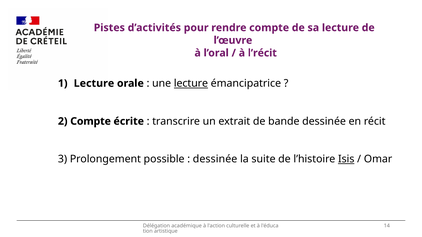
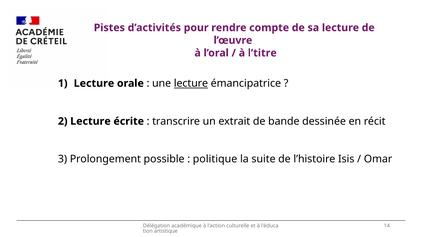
l’récit: l’récit -> l’titre
2 Compte: Compte -> Lecture
dessinée at (215, 159): dessinée -> politique
Isis underline: present -> none
